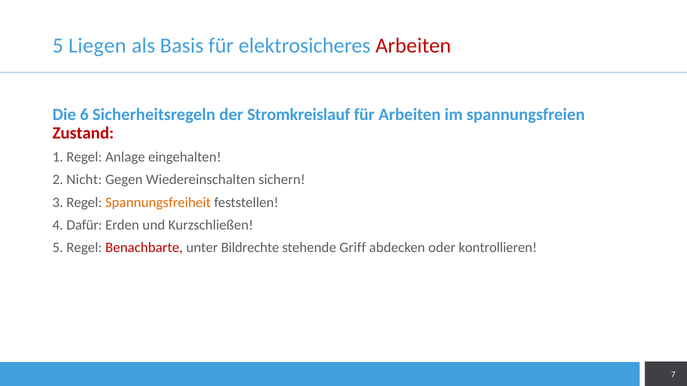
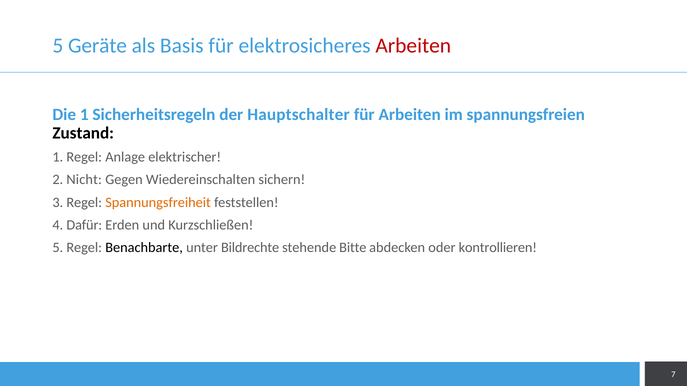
Liegen: Liegen -> Geräte
Die 6: 6 -> 1
Stromkreislauf: Stromkreislauf -> Hauptschalter
Zustand colour: red -> black
eingehalten: eingehalten -> elektrischer
Benachbarte colour: red -> black
Griff: Griff -> Bitte
